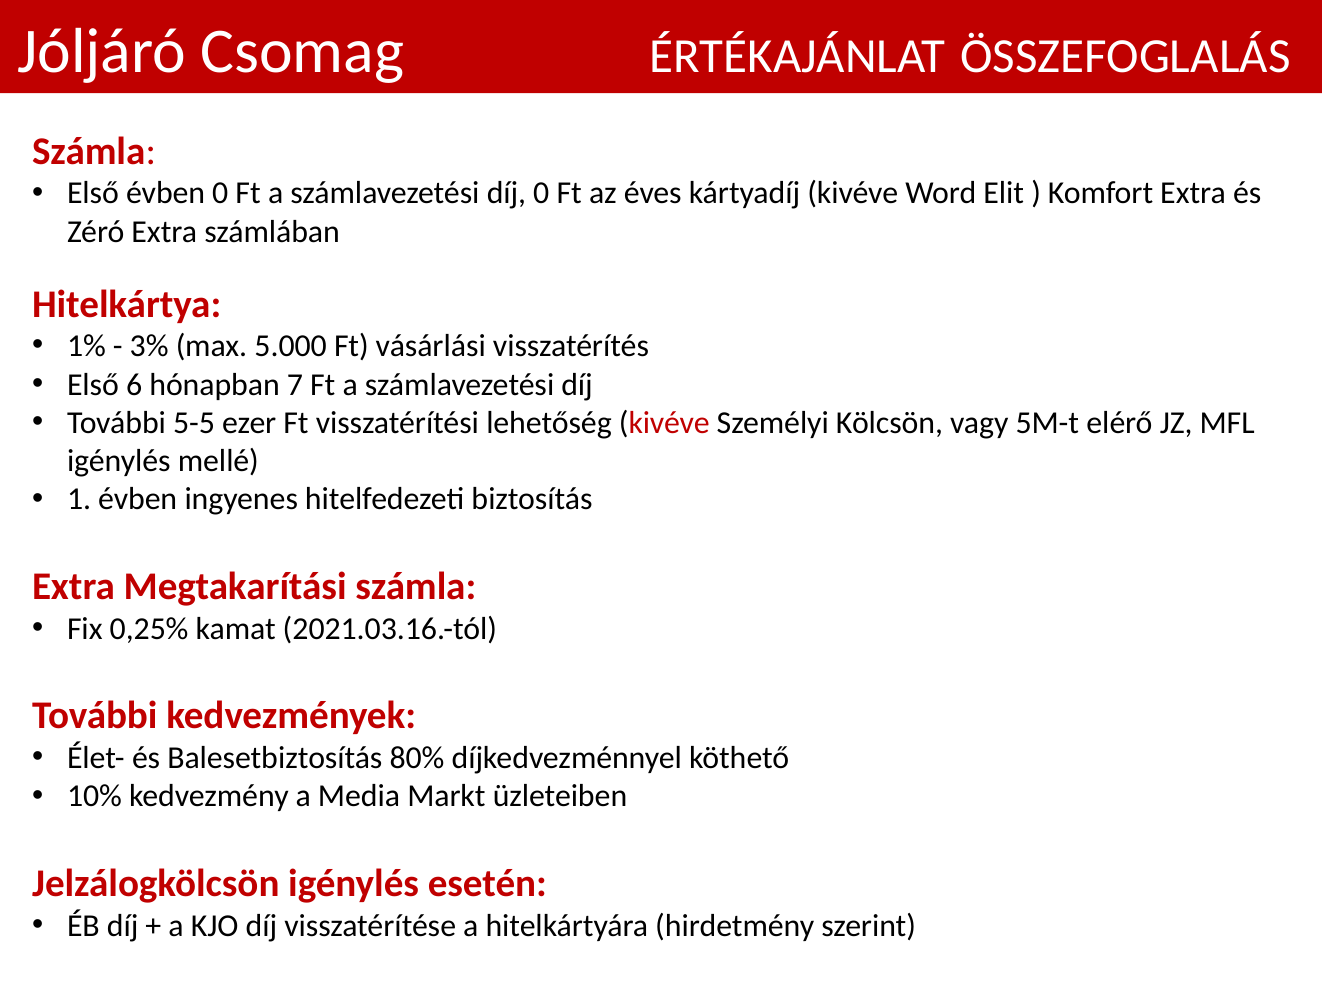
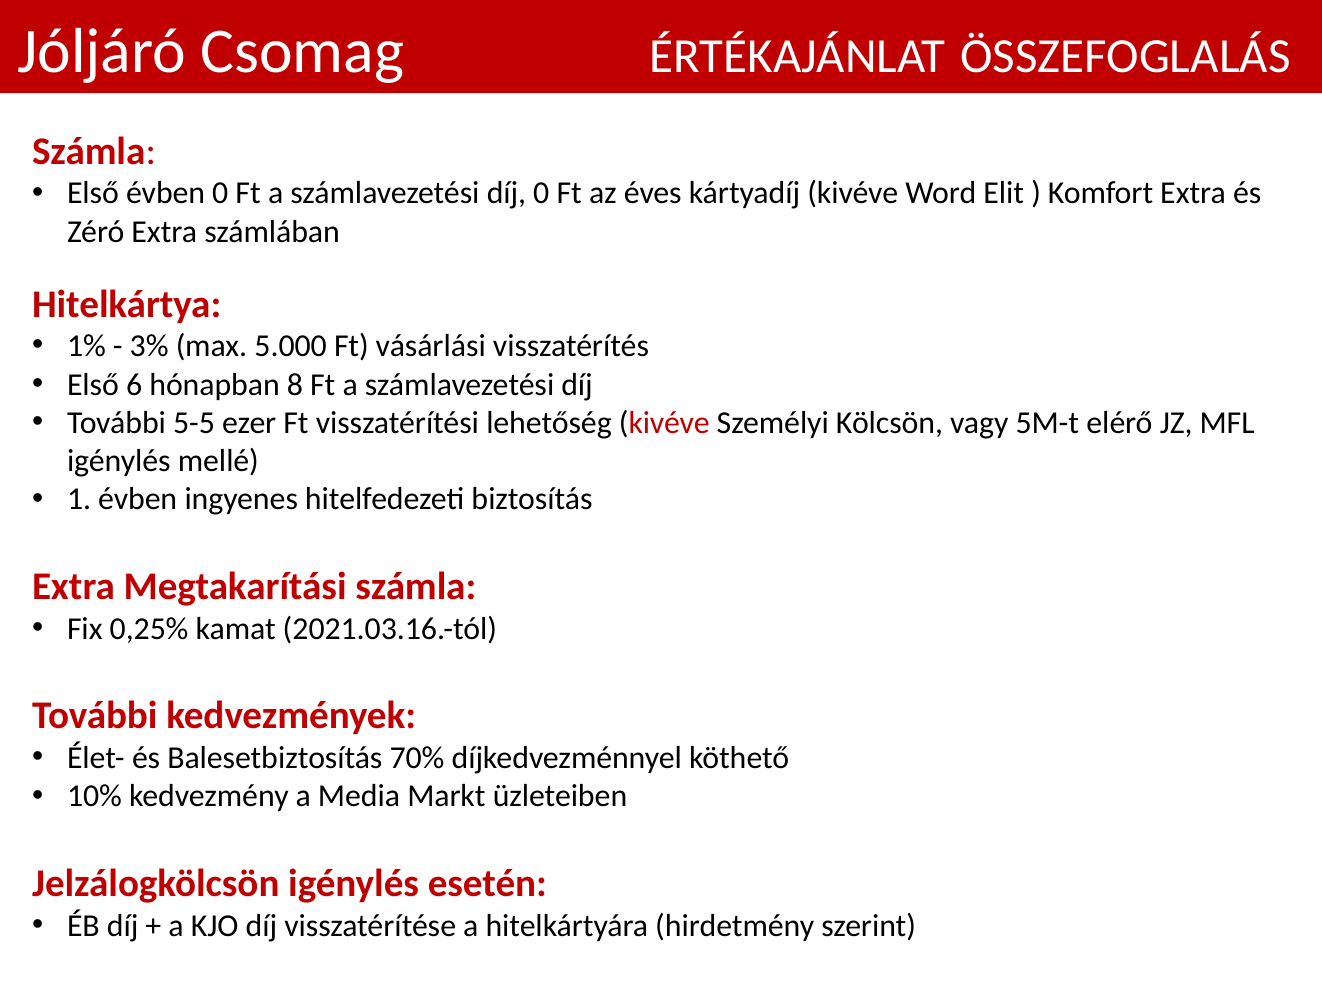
7: 7 -> 8
80%: 80% -> 70%
